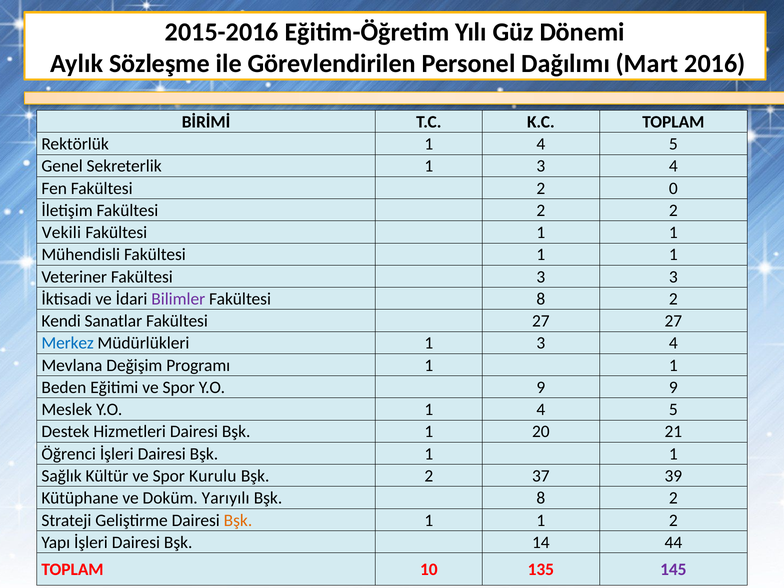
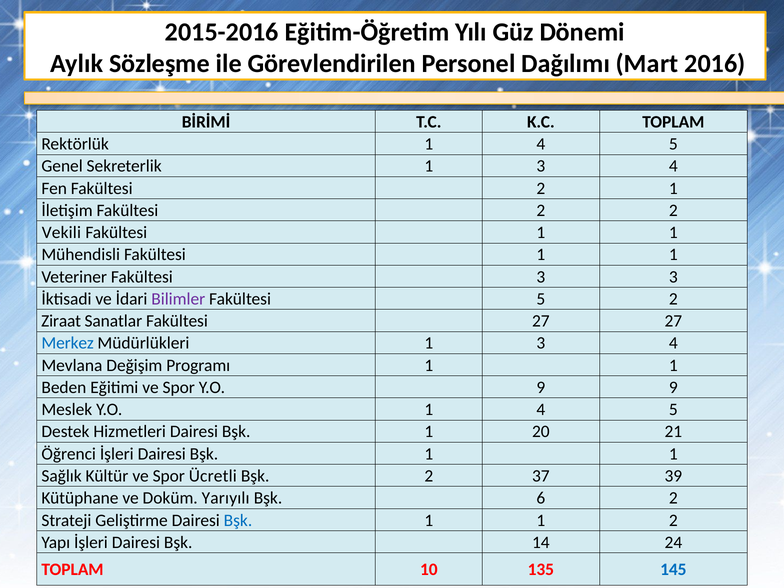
2 0: 0 -> 1
Fakültesi 8: 8 -> 5
Kendi: Kendi -> Ziraat
Kurulu: Kurulu -> Ücretli
Bşk 8: 8 -> 6
Bşk at (238, 520) colour: orange -> blue
44: 44 -> 24
145 colour: purple -> blue
